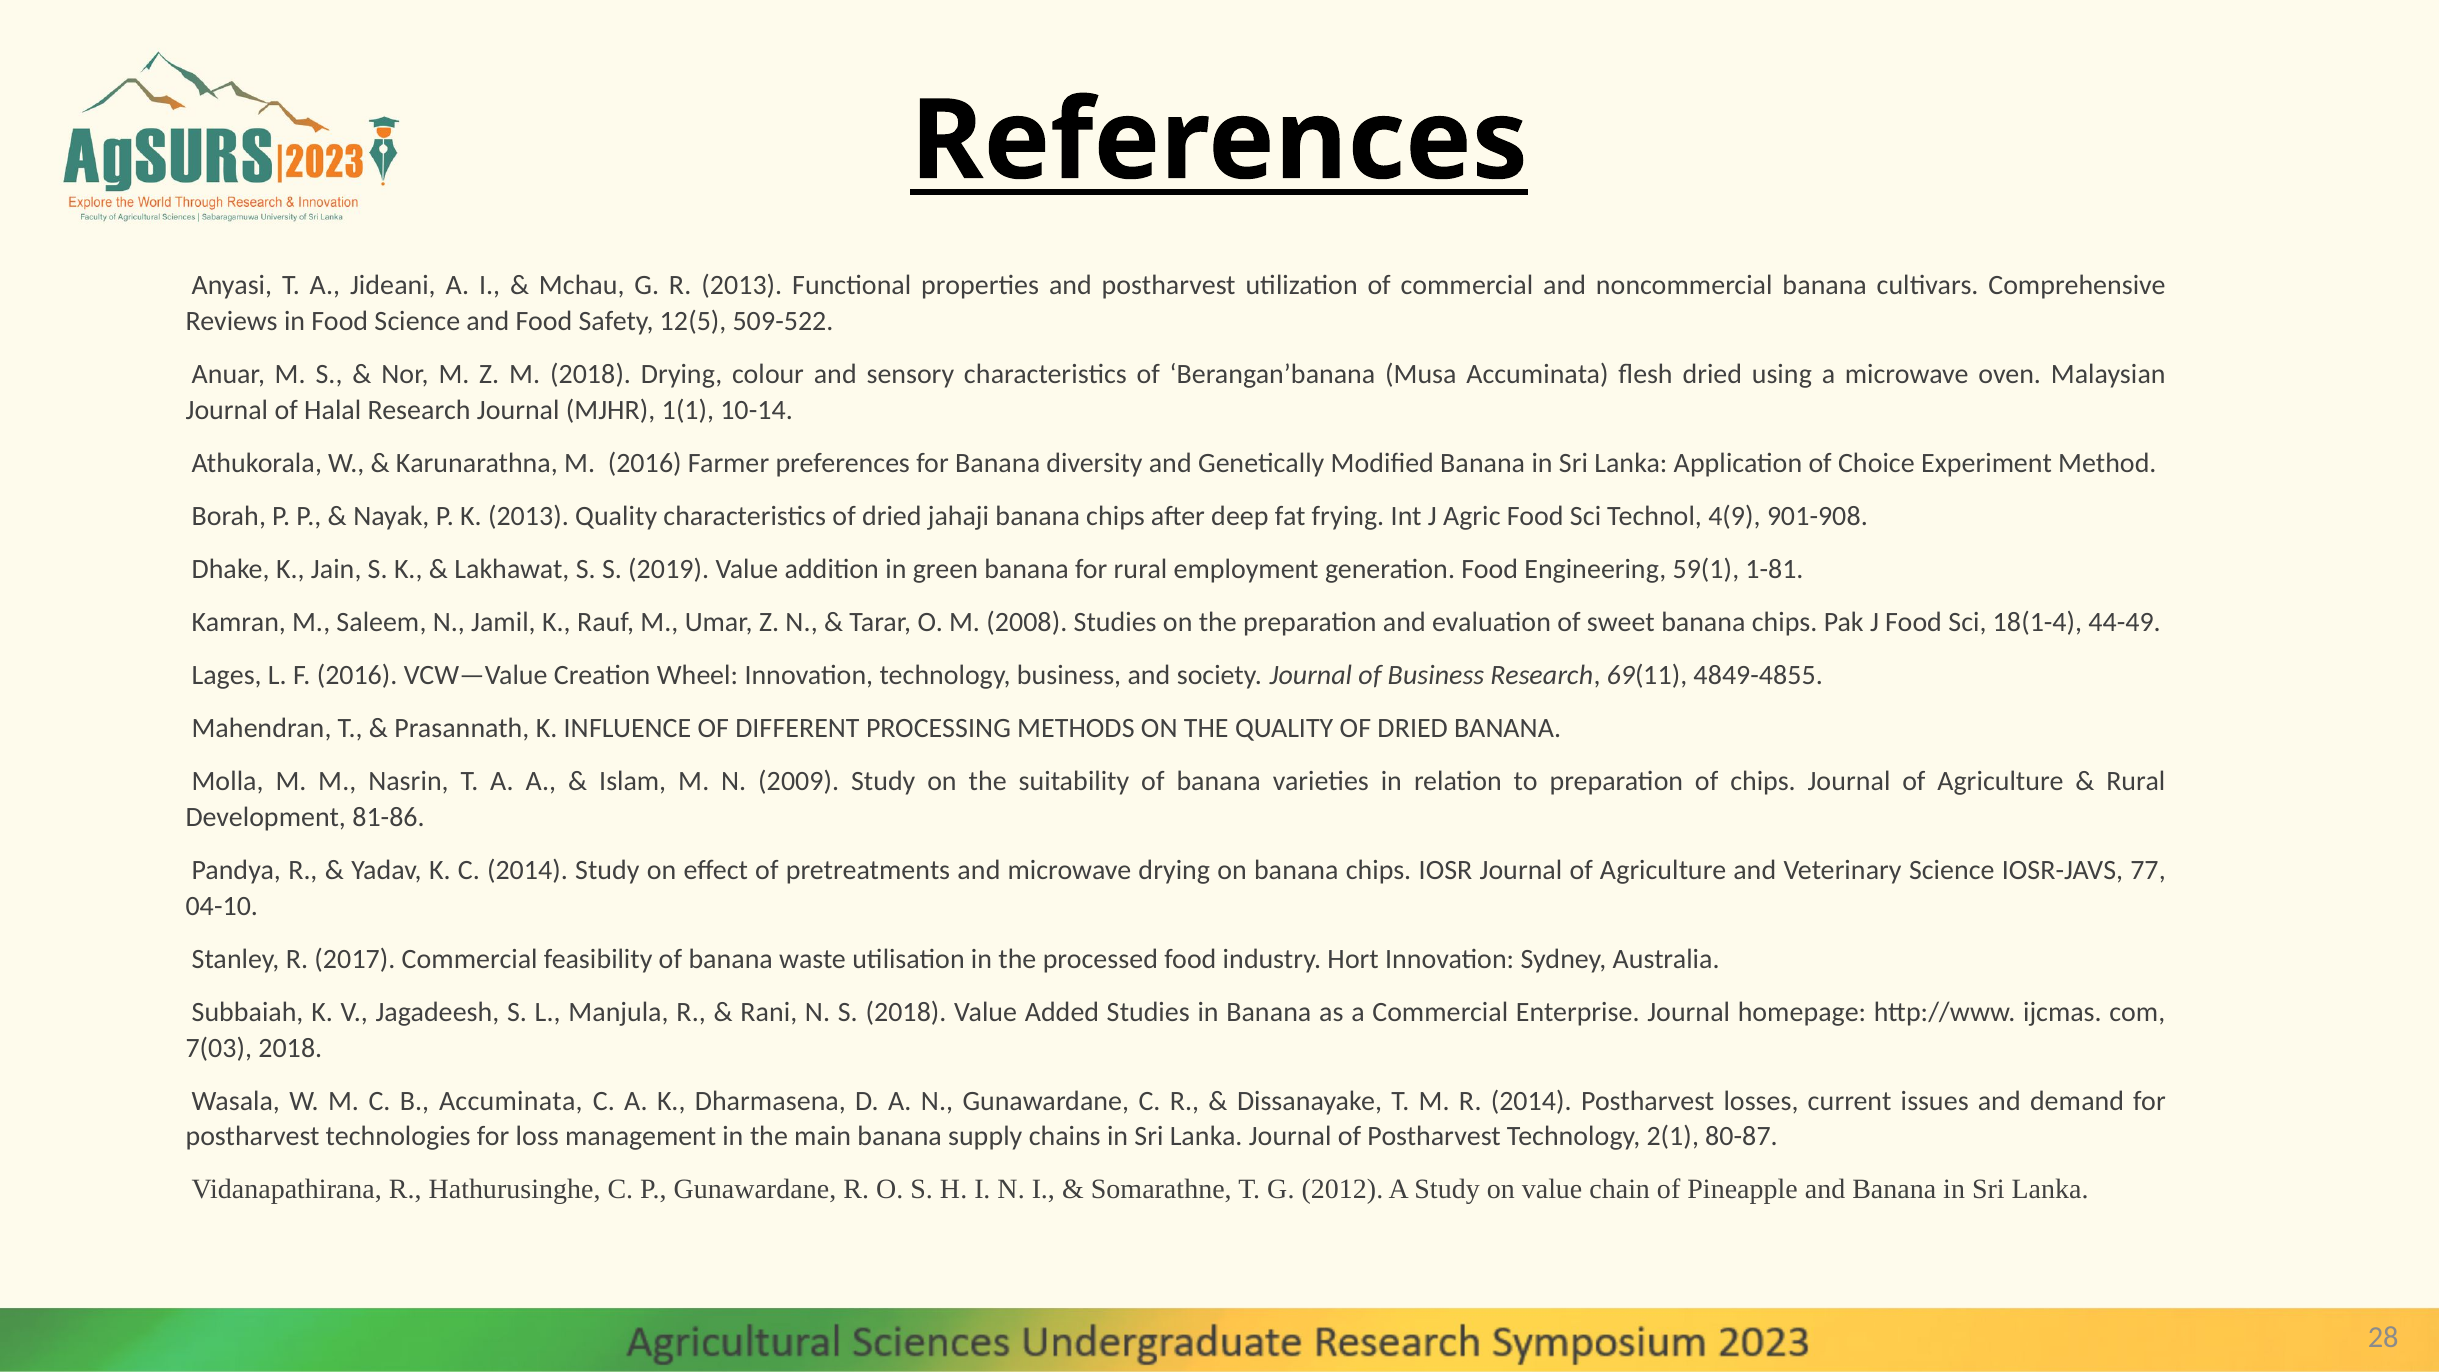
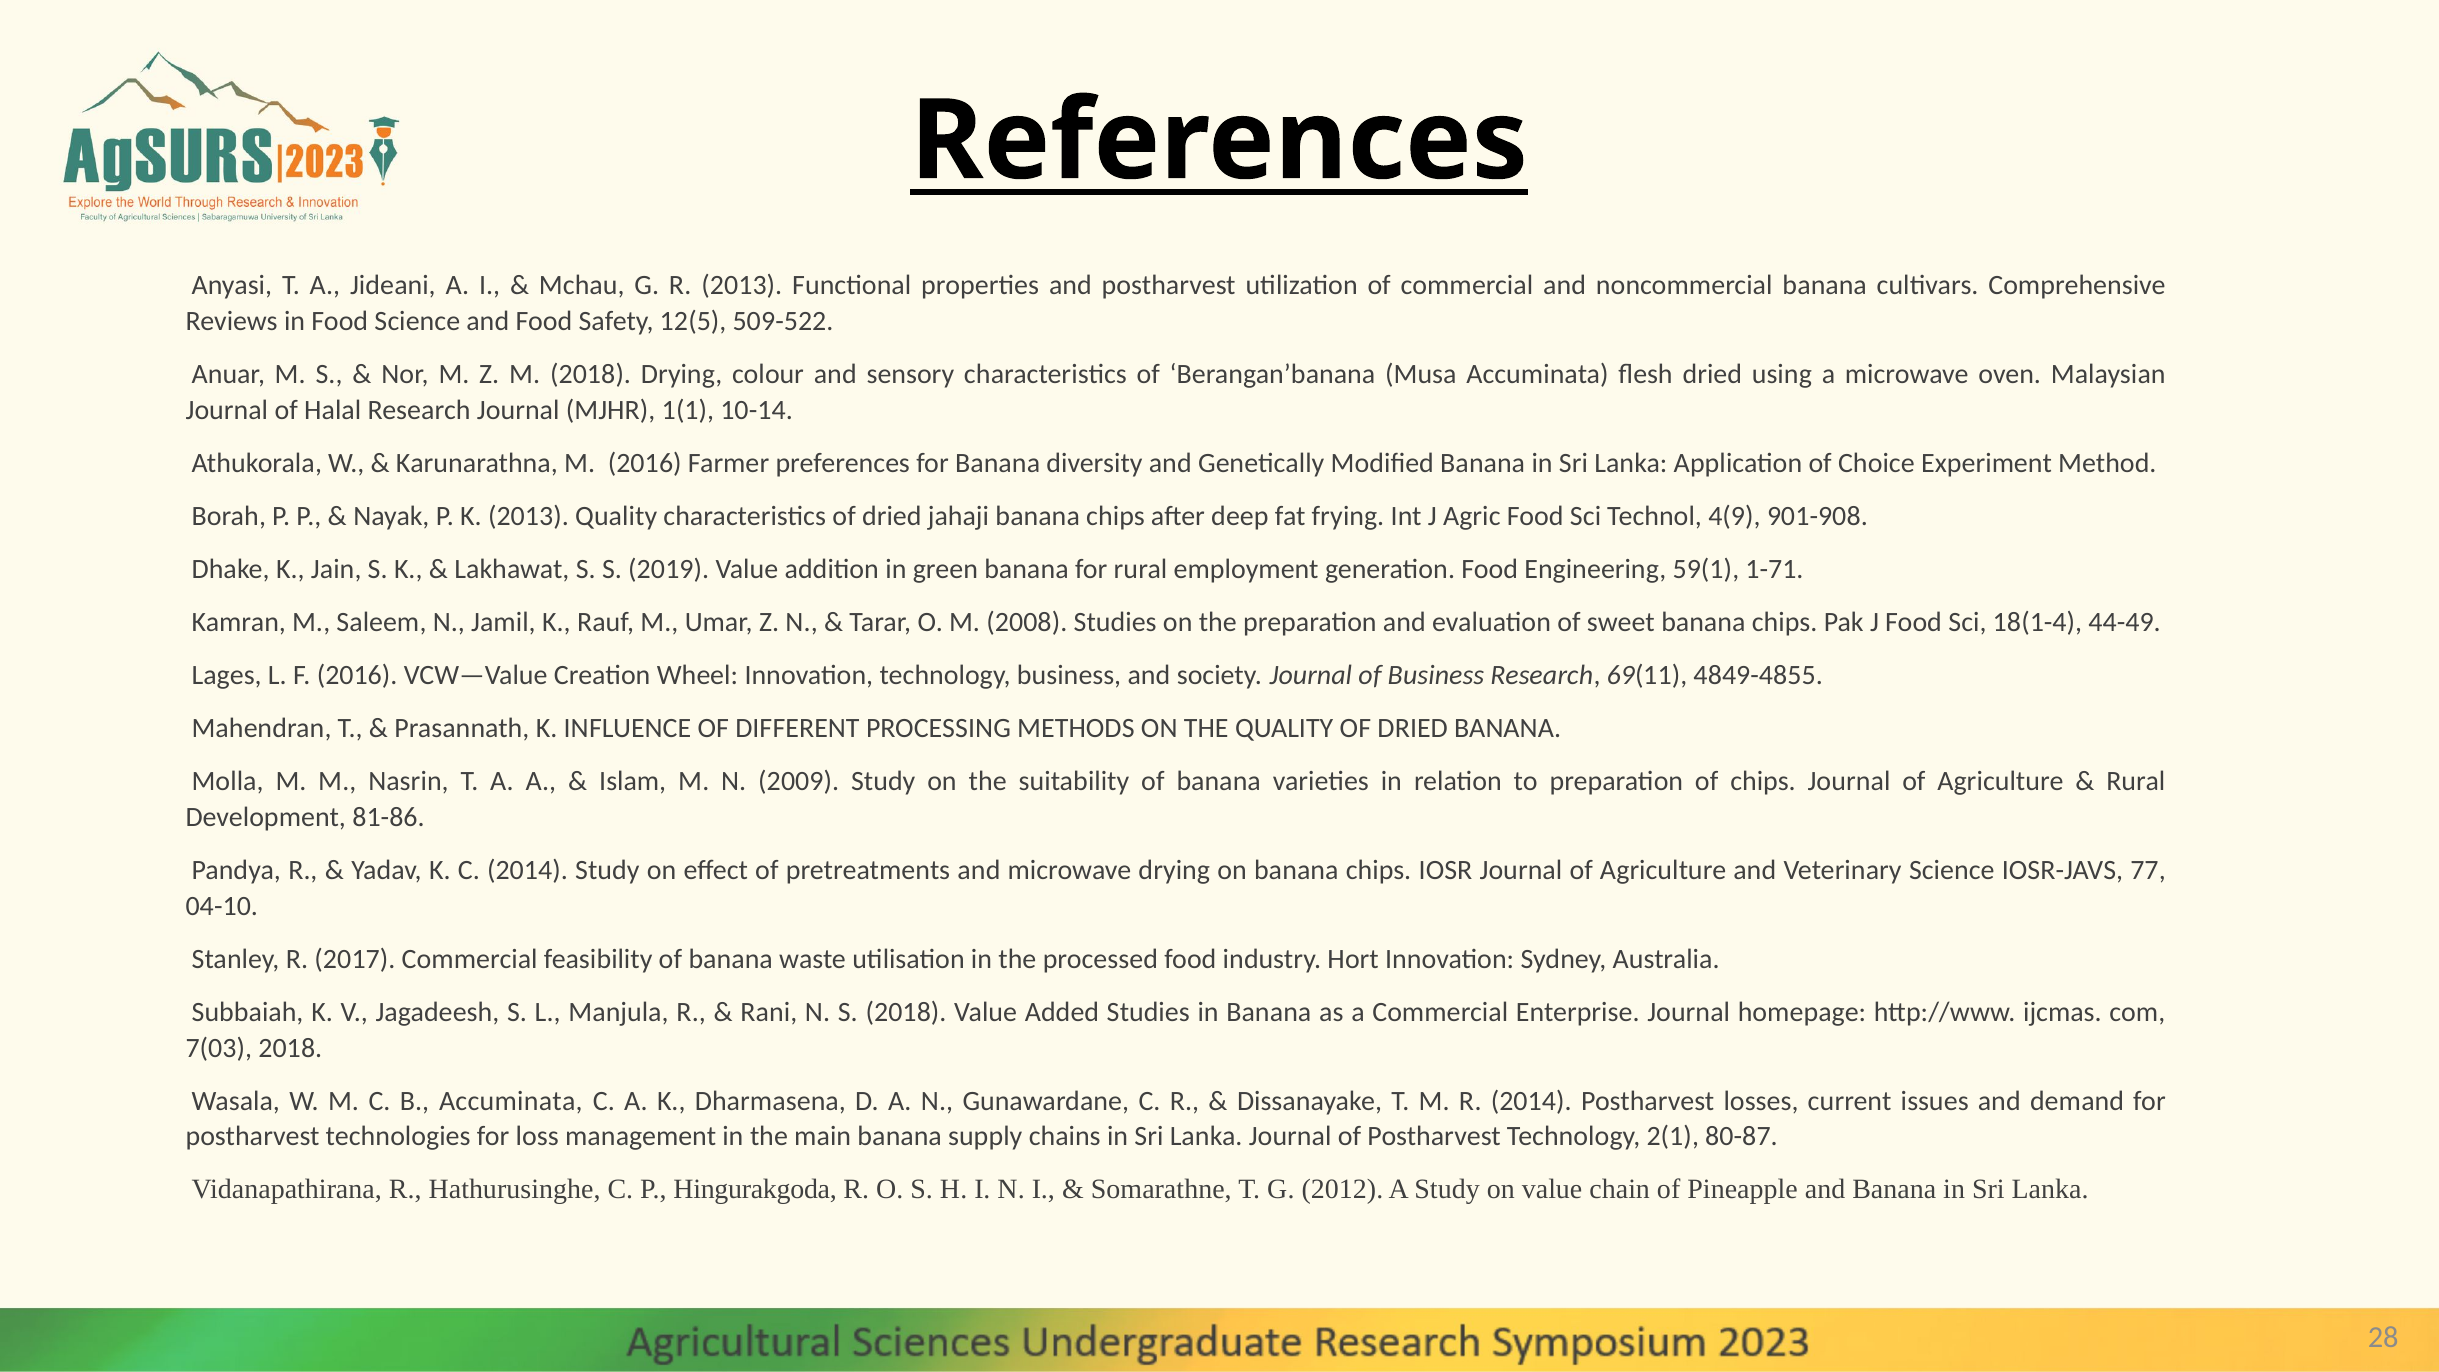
1-81: 1-81 -> 1-71
P Gunawardane: Gunawardane -> Hingurakgoda
